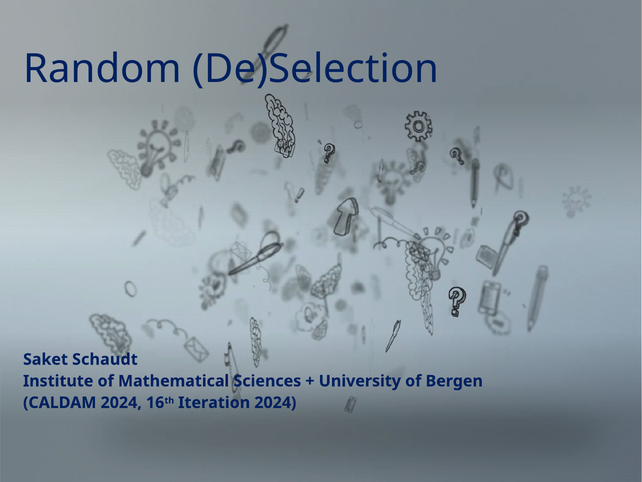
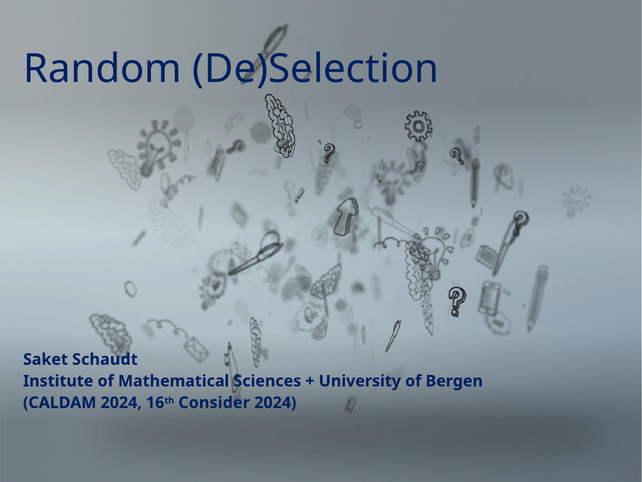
Iteration: Iteration -> Consider
